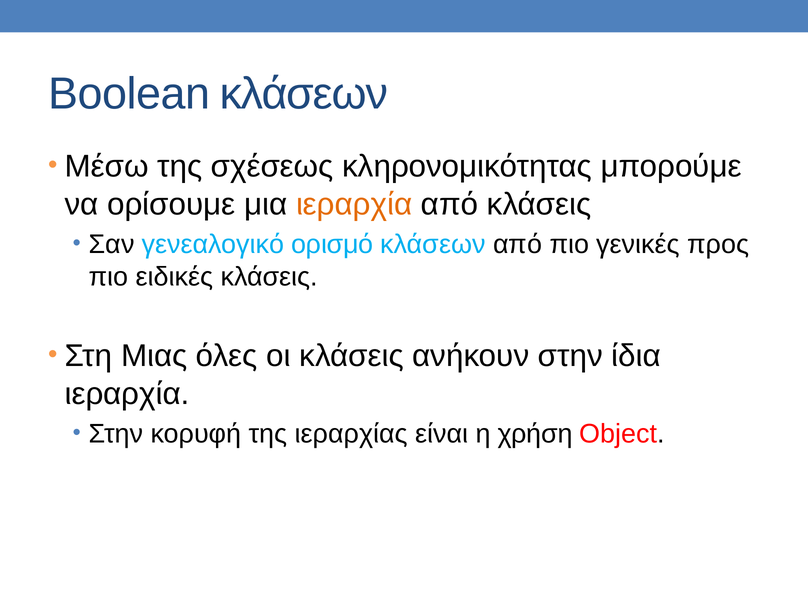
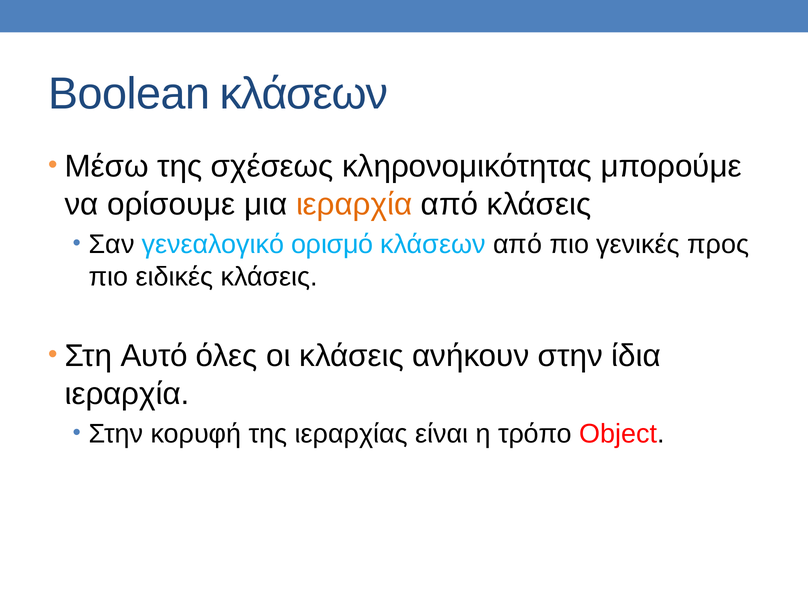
Μιας: Μιας -> Αυτό
χρήση: χρήση -> τρόπο
